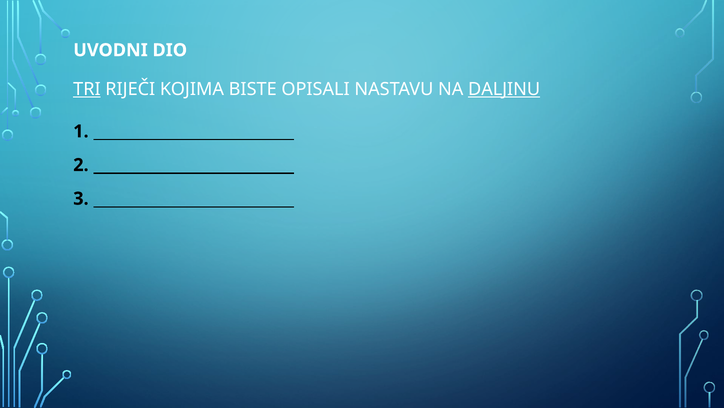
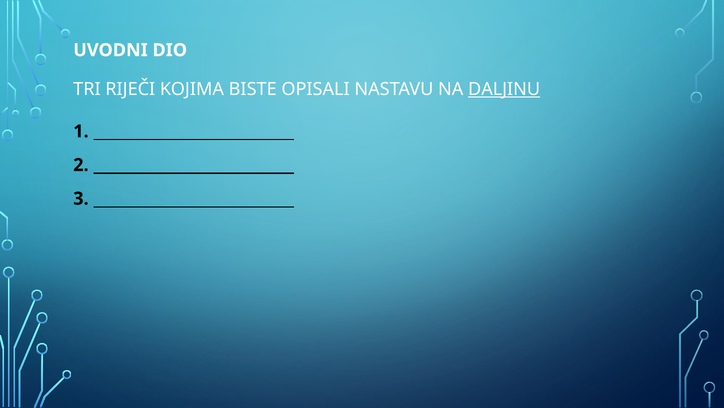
TRI underline: present -> none
